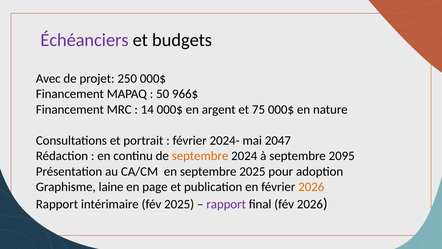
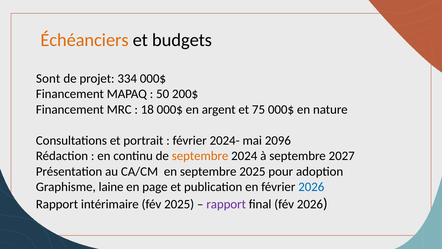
Échéanciers colour: purple -> orange
Avec: Avec -> Sont
250: 250 -> 334
966$: 966$ -> 200$
14: 14 -> 18
2047: 2047 -> 2096
2095: 2095 -> 2027
2026 at (311, 187) colour: orange -> blue
